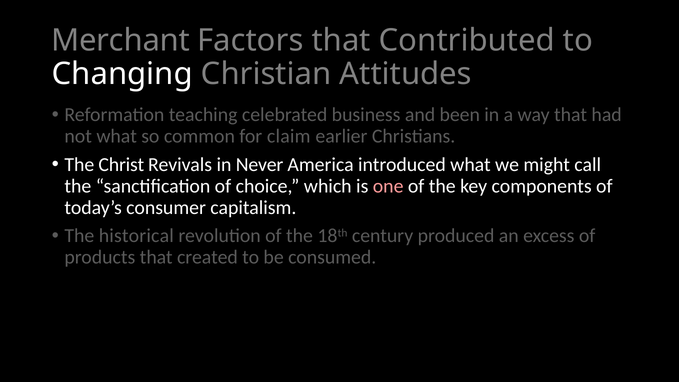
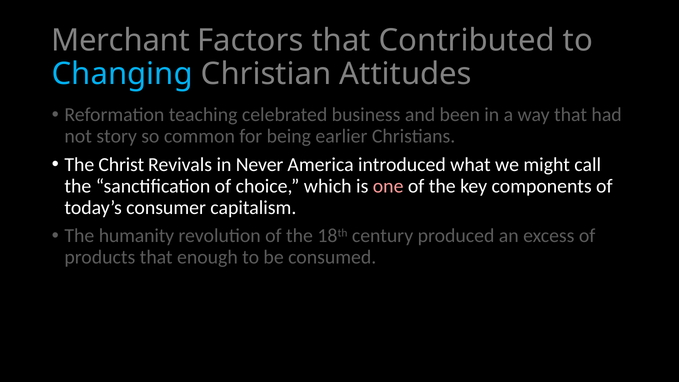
Changing colour: white -> light blue
not what: what -> story
claim: claim -> being
historical: historical -> humanity
created: created -> enough
